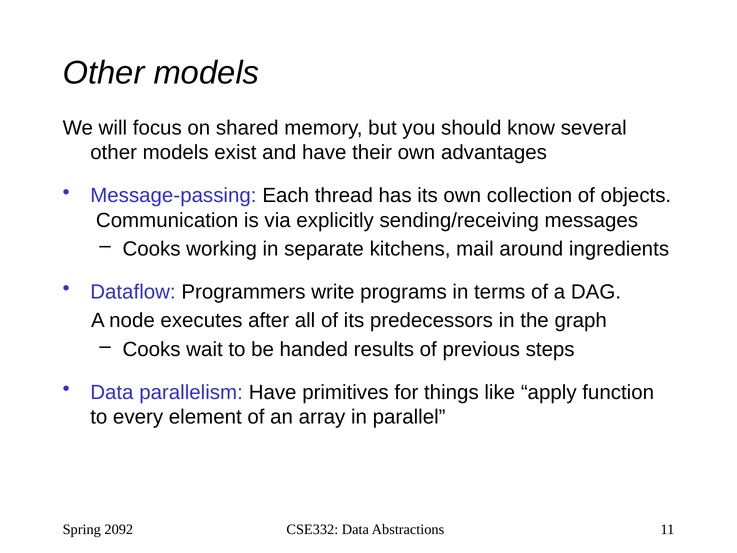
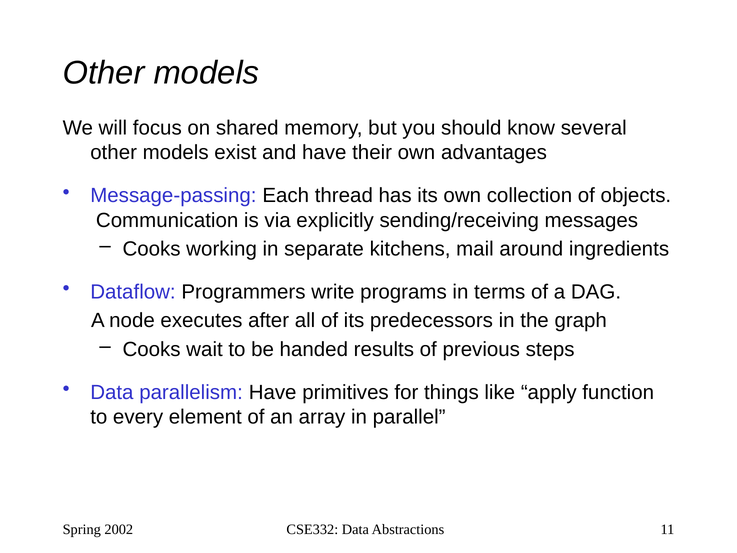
2092: 2092 -> 2002
